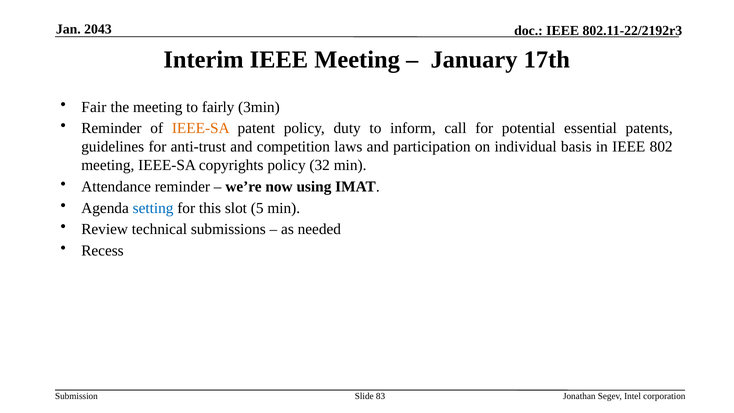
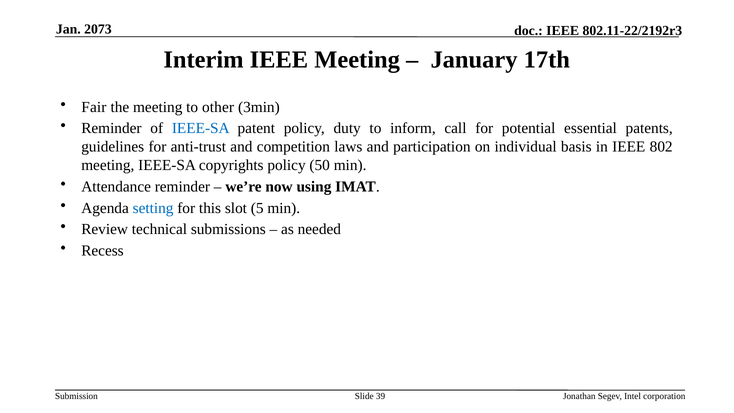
2043: 2043 -> 2073
fairly: fairly -> other
IEEE-SA at (201, 128) colour: orange -> blue
32: 32 -> 50
83: 83 -> 39
